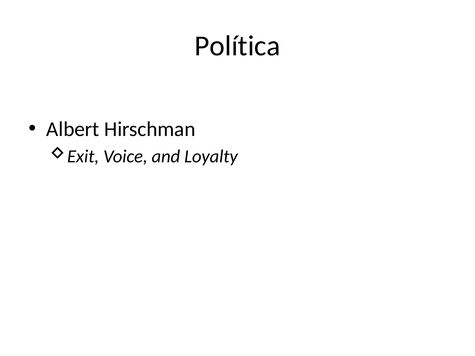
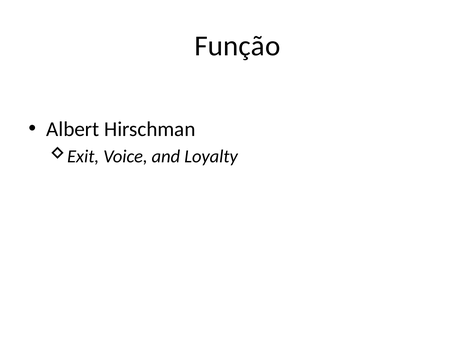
Política: Política -> Função
